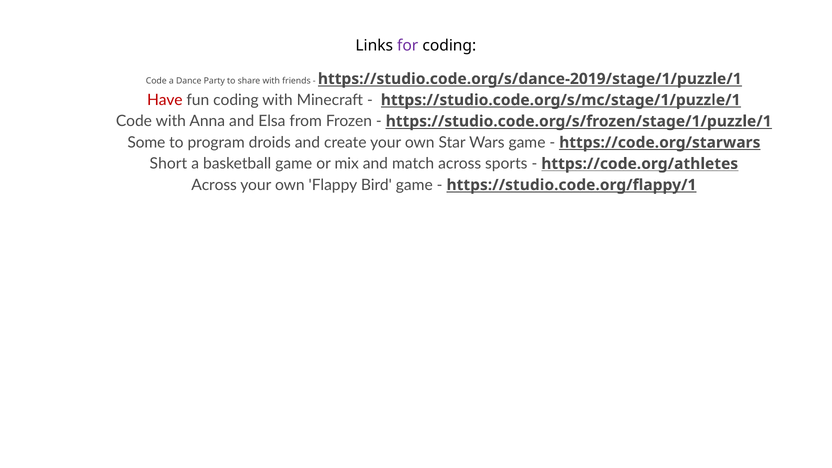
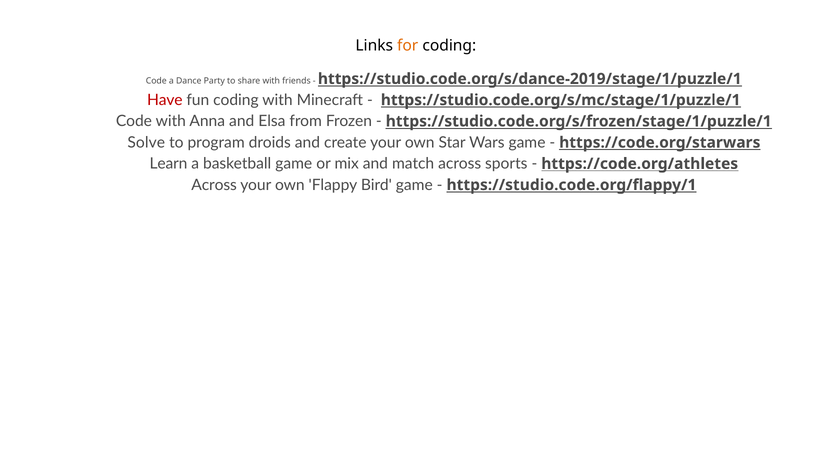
for colour: purple -> orange
Some: Some -> Solve
Short: Short -> Learn
